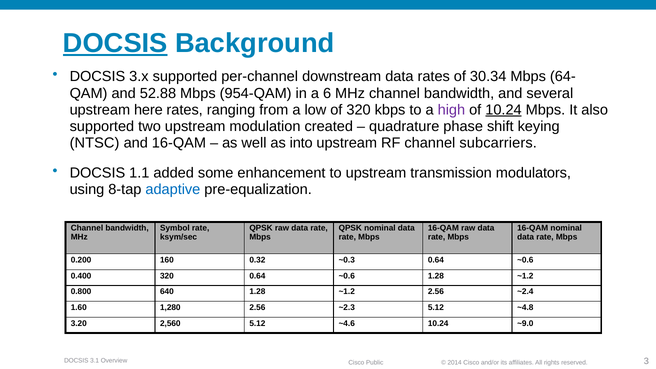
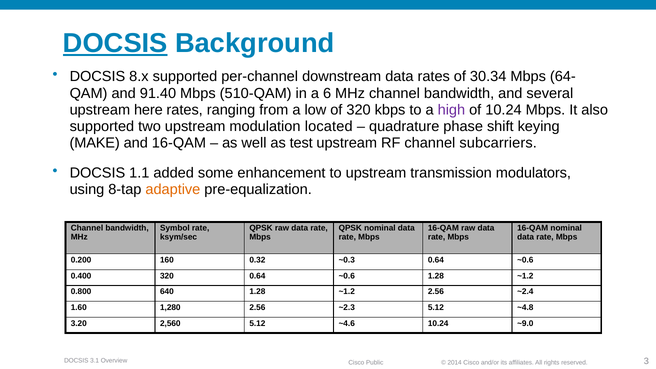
3.x: 3.x -> 8.x
52.88: 52.88 -> 91.40
954-QAM: 954-QAM -> 510-QAM
10.24 at (504, 110) underline: present -> none
created: created -> located
NTSC: NTSC -> MAKE
into: into -> test
adaptive colour: blue -> orange
